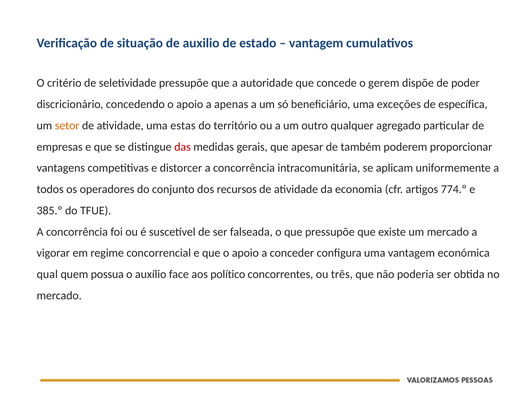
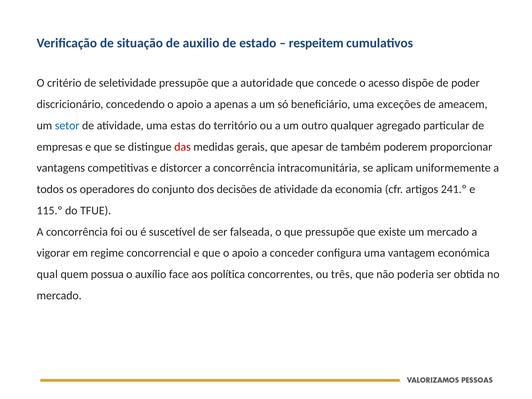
vantagem at (316, 43): vantagem -> respeitem
gerem: gerem -> acesso
específica: específica -> ameacem
setor colour: orange -> blue
recursos: recursos -> decisões
774.º: 774.º -> 241.º
385.º: 385.º -> 115.º
político: político -> política
